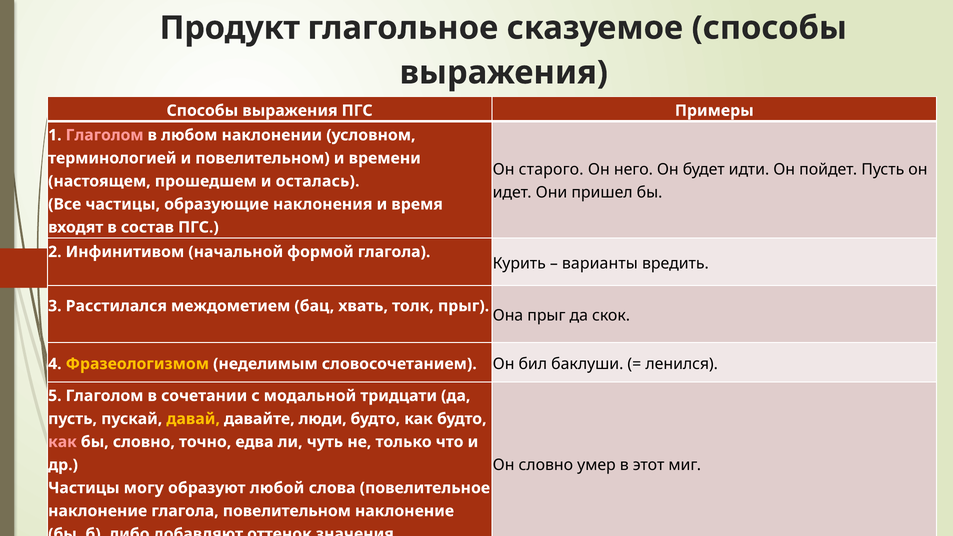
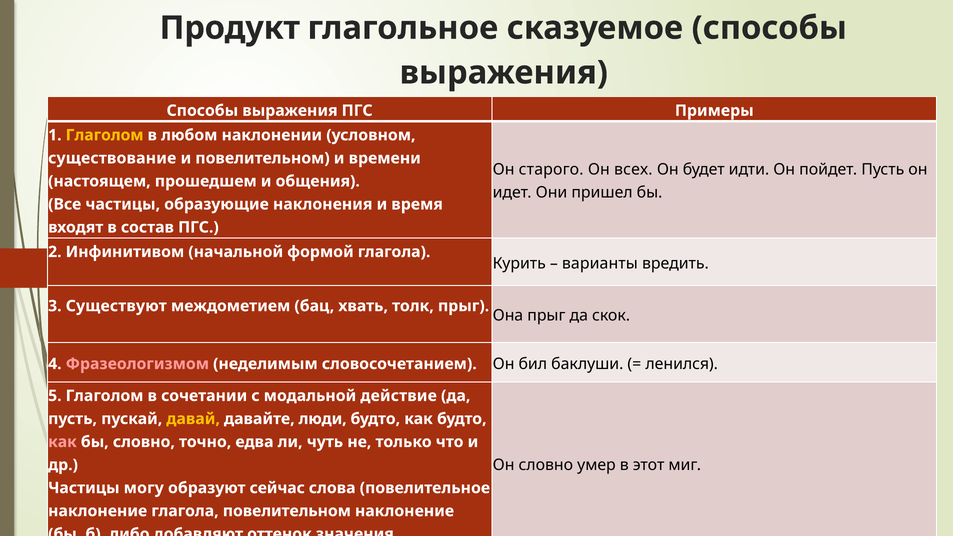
Глаголом at (105, 135) colour: pink -> yellow
терминологией: терминологией -> существование
него: него -> всех
осталась: осталась -> общения
Расстилался: Расстилался -> Существуют
Фразеологизмом colour: yellow -> pink
тридцати: тридцати -> действие
любой: любой -> сейчас
